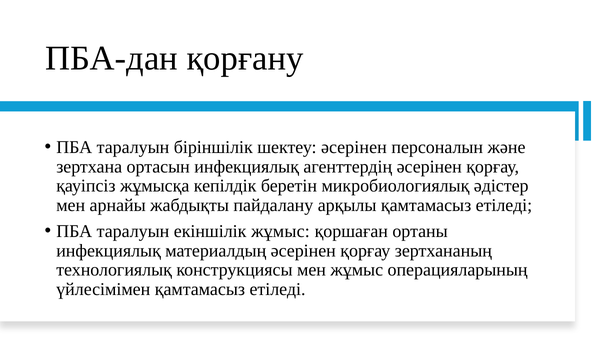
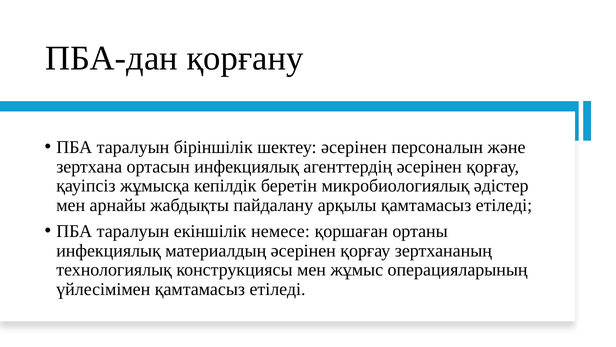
екіншілік жұмыс: жұмыс -> немесе
